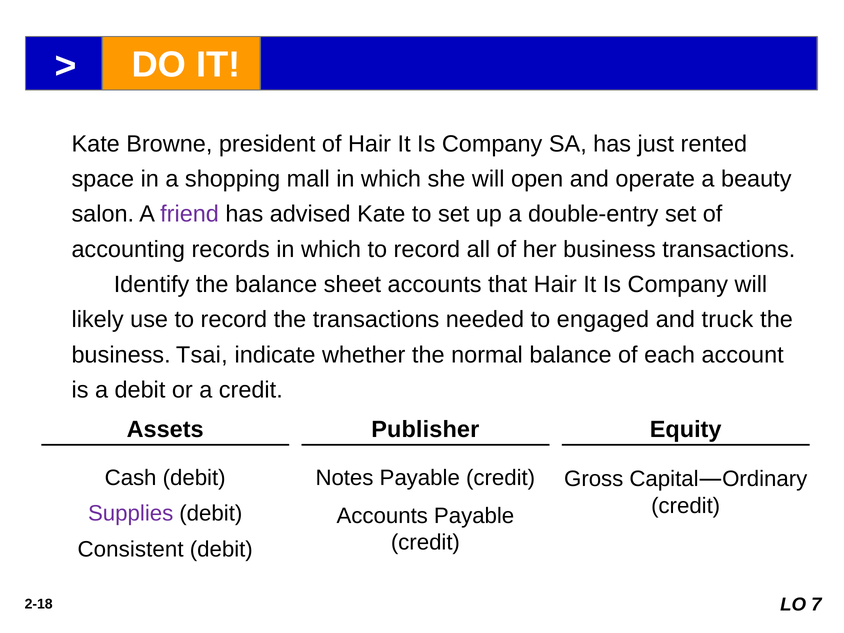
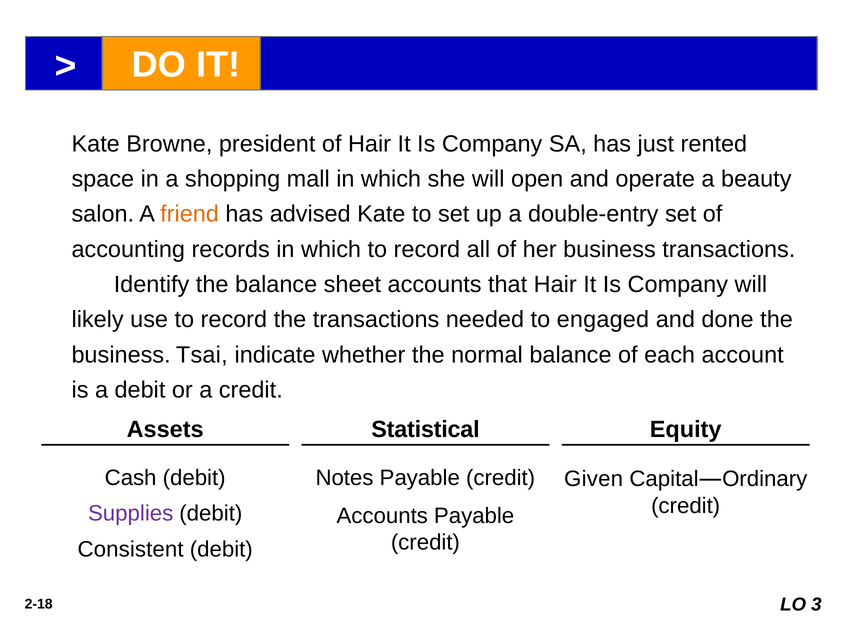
friend colour: purple -> orange
truck: truck -> done
Publisher: Publisher -> Statistical
Gross: Gross -> Given
7: 7 -> 3
